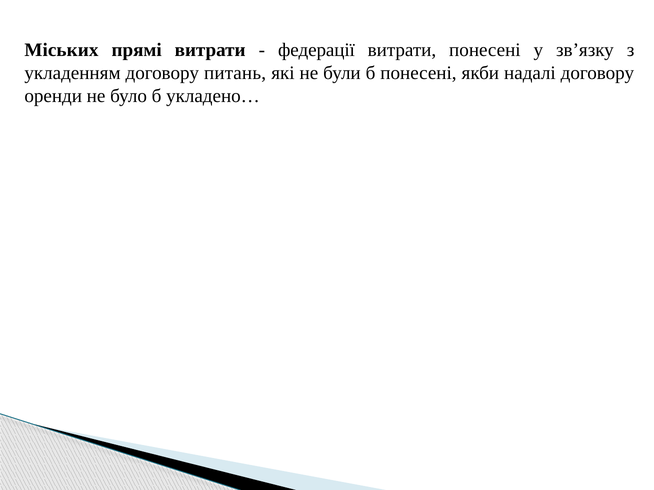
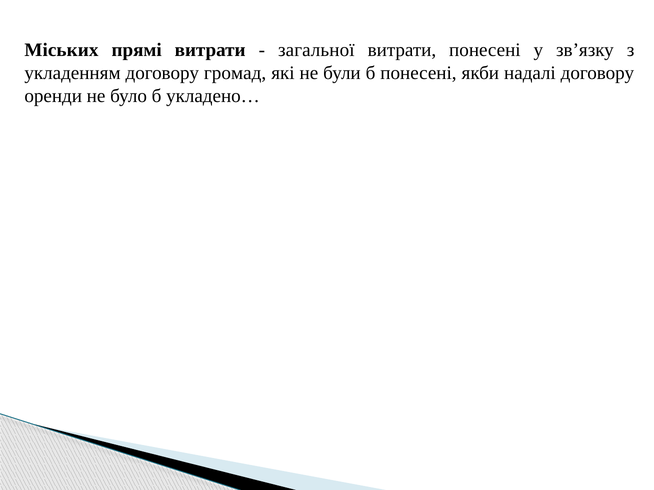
федерації: федерації -> загальної
питань: питань -> громад
